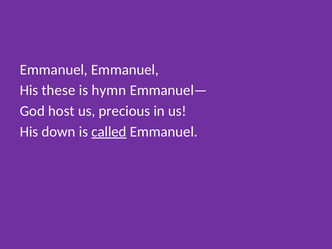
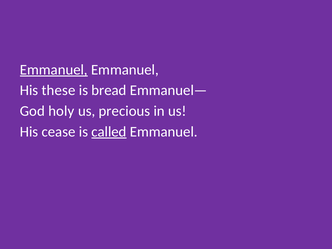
Emmanuel at (54, 70) underline: none -> present
hymn: hymn -> bread
host: host -> holy
down: down -> cease
